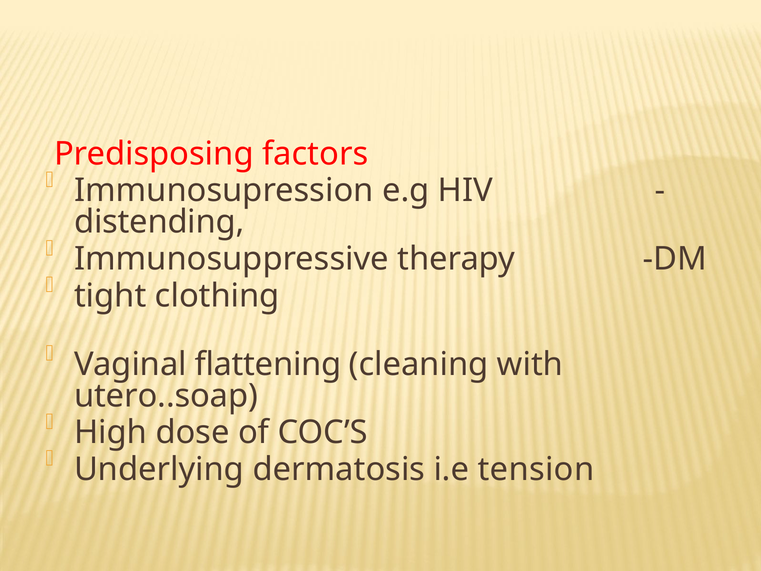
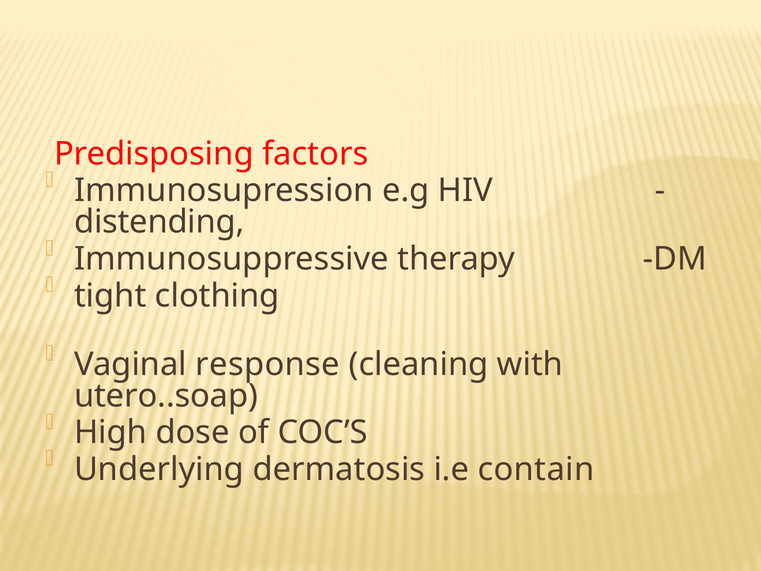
flattening: flattening -> response
tension: tension -> contain
